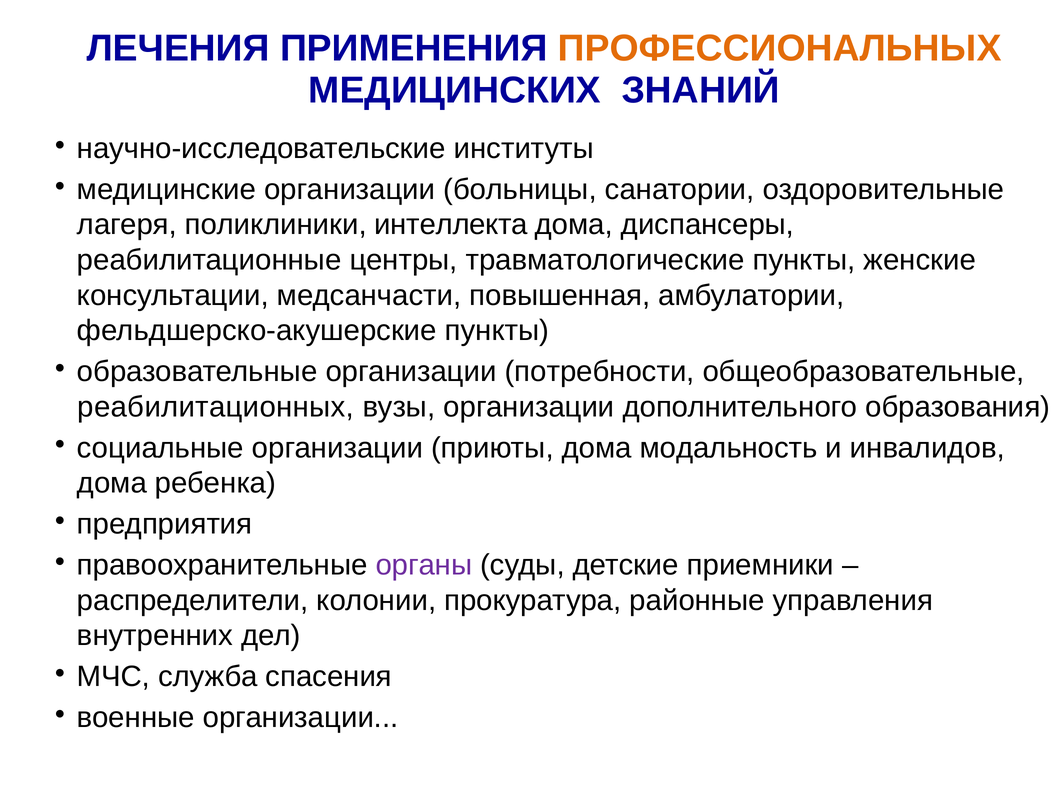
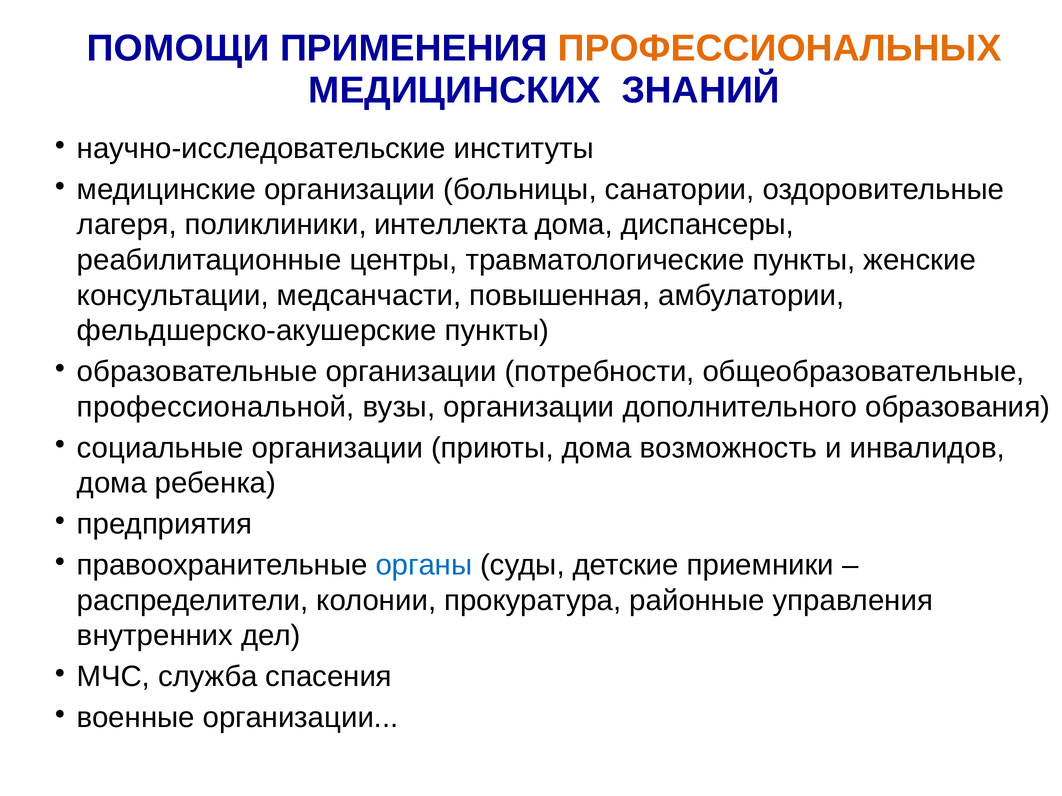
ЛЕЧЕНИЯ: ЛЕЧЕНИЯ -> ПОМОЩИ
реабилитационных: реабилитационных -> профессиональной
модальность: модальность -> возможность
органы colour: purple -> blue
